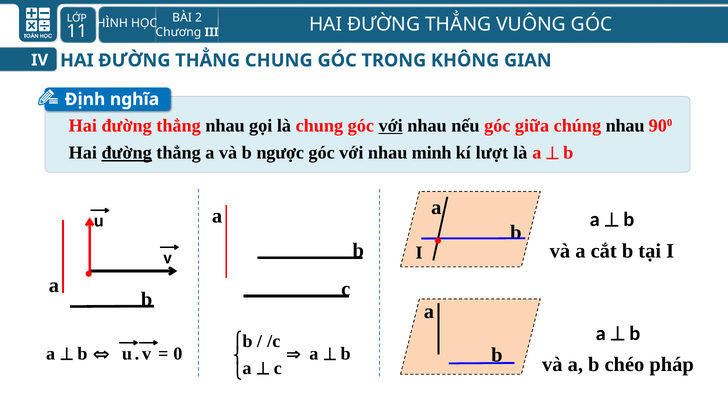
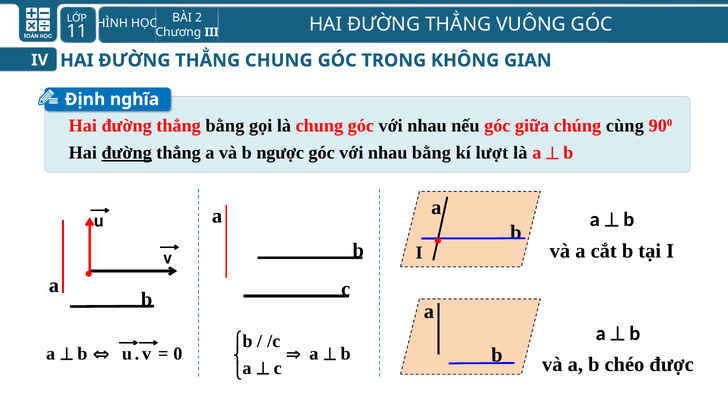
thẳng nhau: nhau -> bằng
với at (391, 126) underline: present -> none
chúng nhau: nhau -> cùng
nhau minh: minh -> bằng
pháp: pháp -> được
